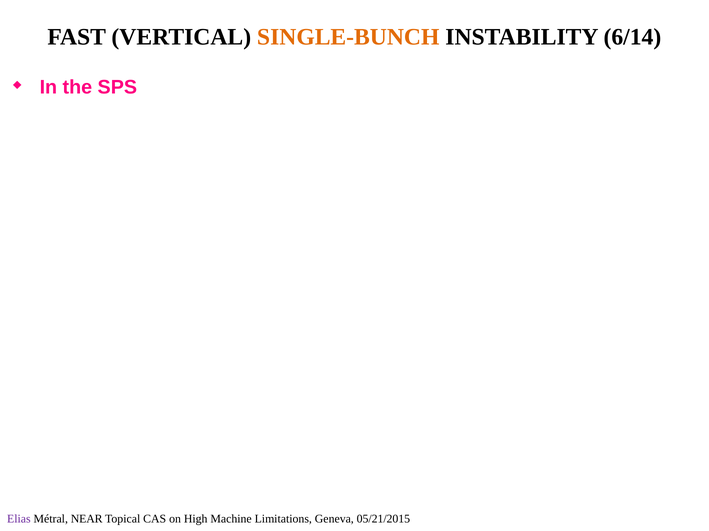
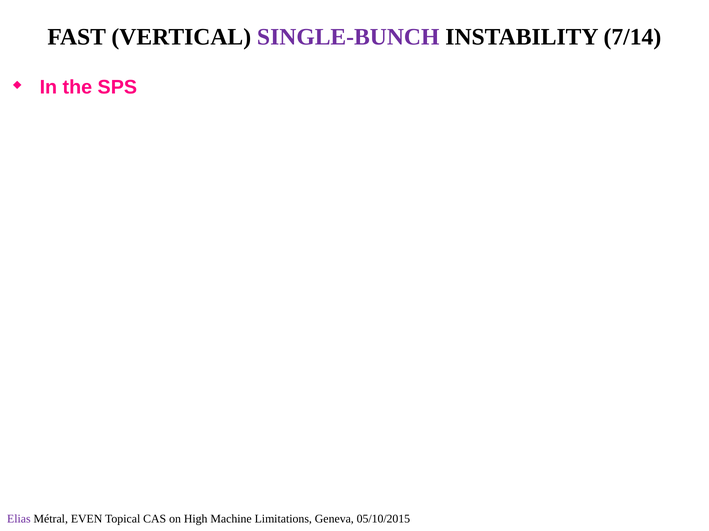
SINGLE-BUNCH colour: orange -> purple
6/14: 6/14 -> 7/14
NEAR: NEAR -> EVEN
05/21/2015: 05/21/2015 -> 05/10/2015
